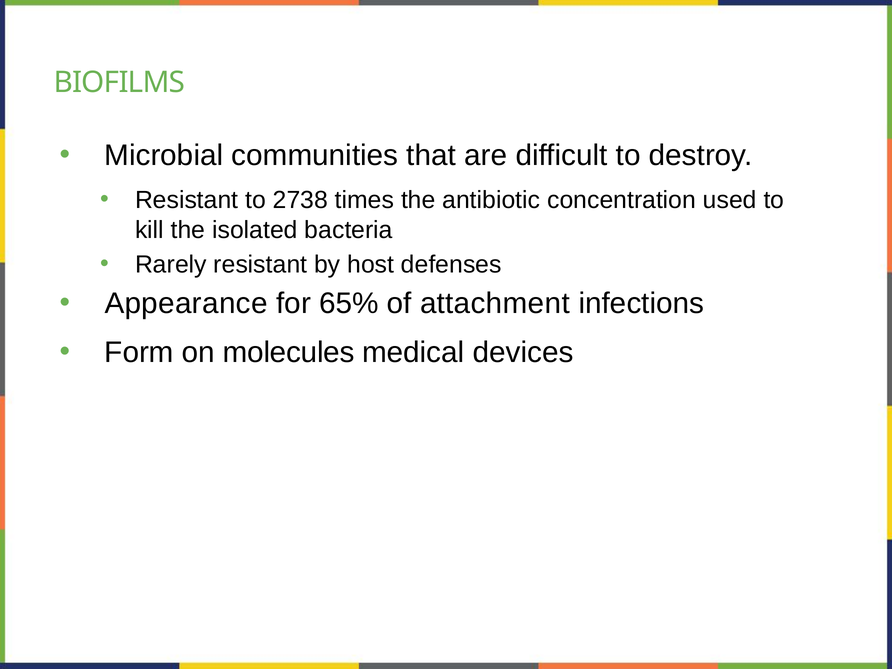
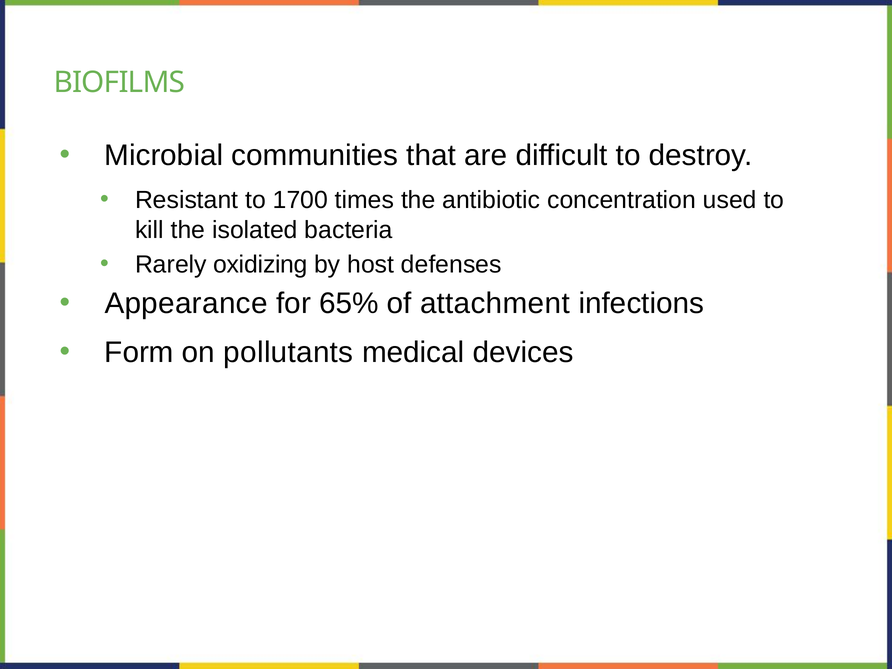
2738: 2738 -> 1700
Rarely resistant: resistant -> oxidizing
molecules: molecules -> pollutants
